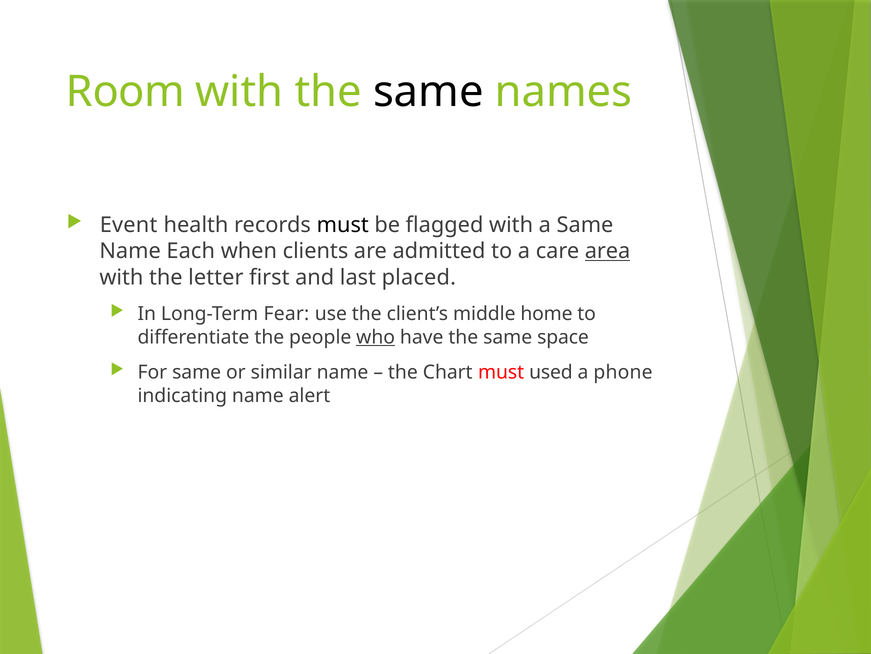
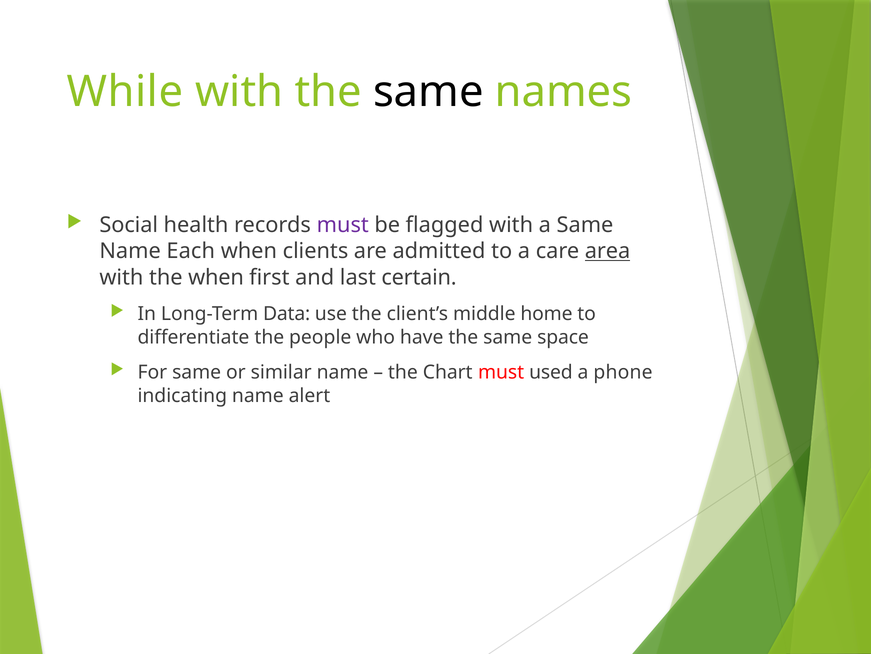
Room: Room -> While
Event: Event -> Social
must at (343, 225) colour: black -> purple
the letter: letter -> when
placed: placed -> certain
Fear: Fear -> Data
who underline: present -> none
